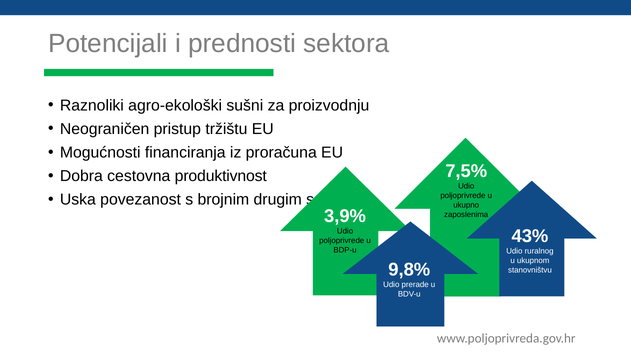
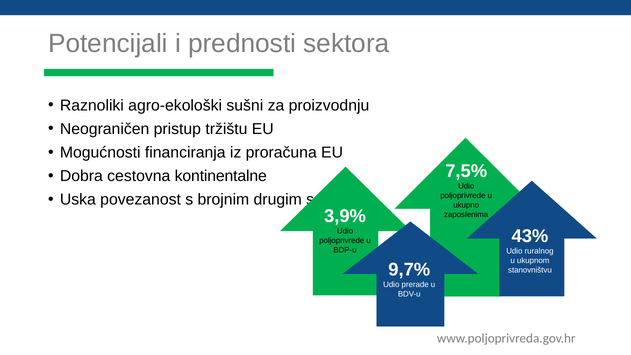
produktivnost: produktivnost -> kontinentalne
9,8%: 9,8% -> 9,7%
